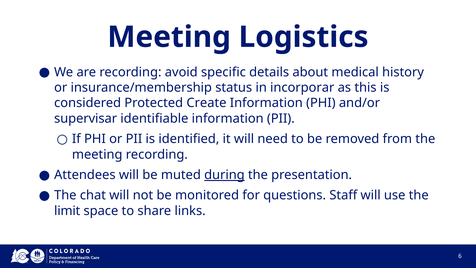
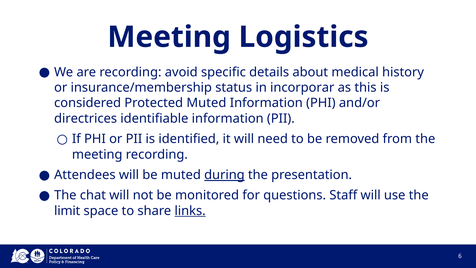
Protected Create: Create -> Muted
supervisar: supervisar -> directrices
links underline: none -> present
